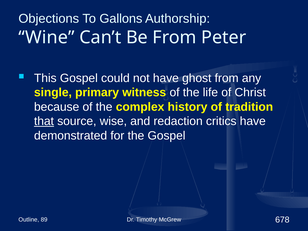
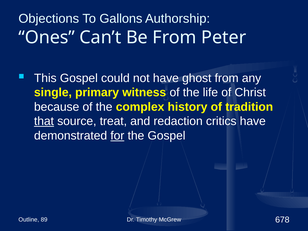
Wine: Wine -> Ones
wise: wise -> treat
for underline: none -> present
